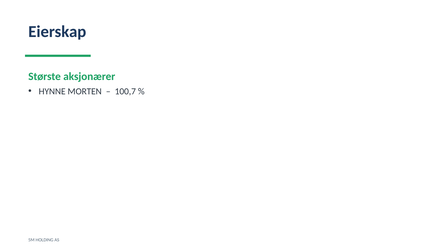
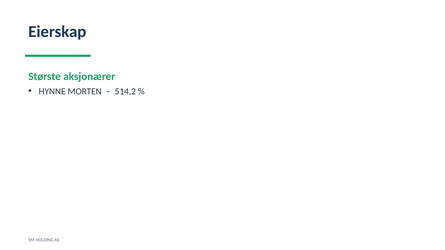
100,7: 100,7 -> 514,2
